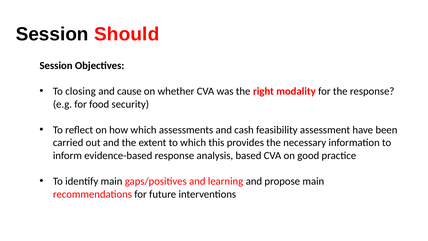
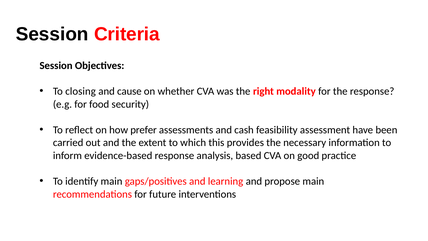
Should: Should -> Criteria
how which: which -> prefer
